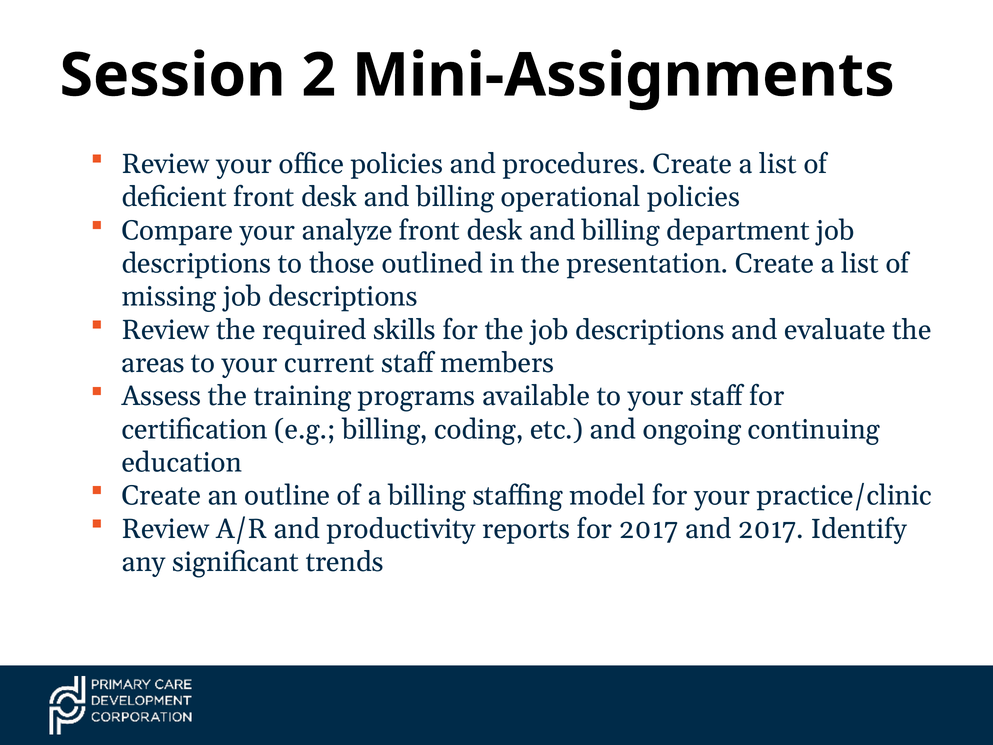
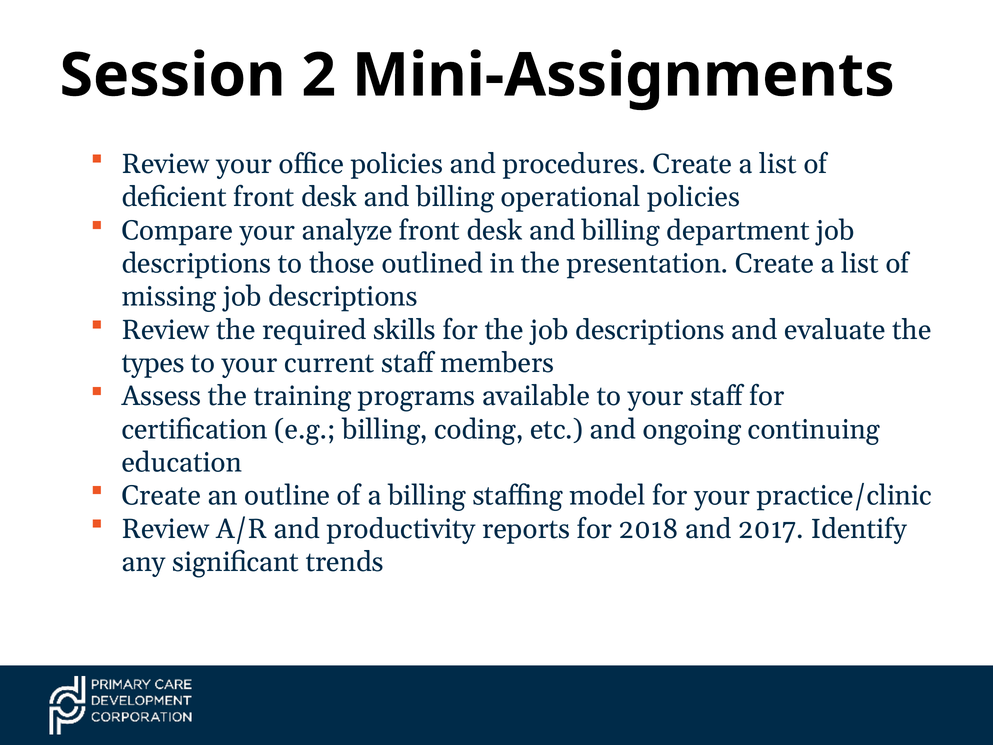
areas: areas -> types
for 2017: 2017 -> 2018
